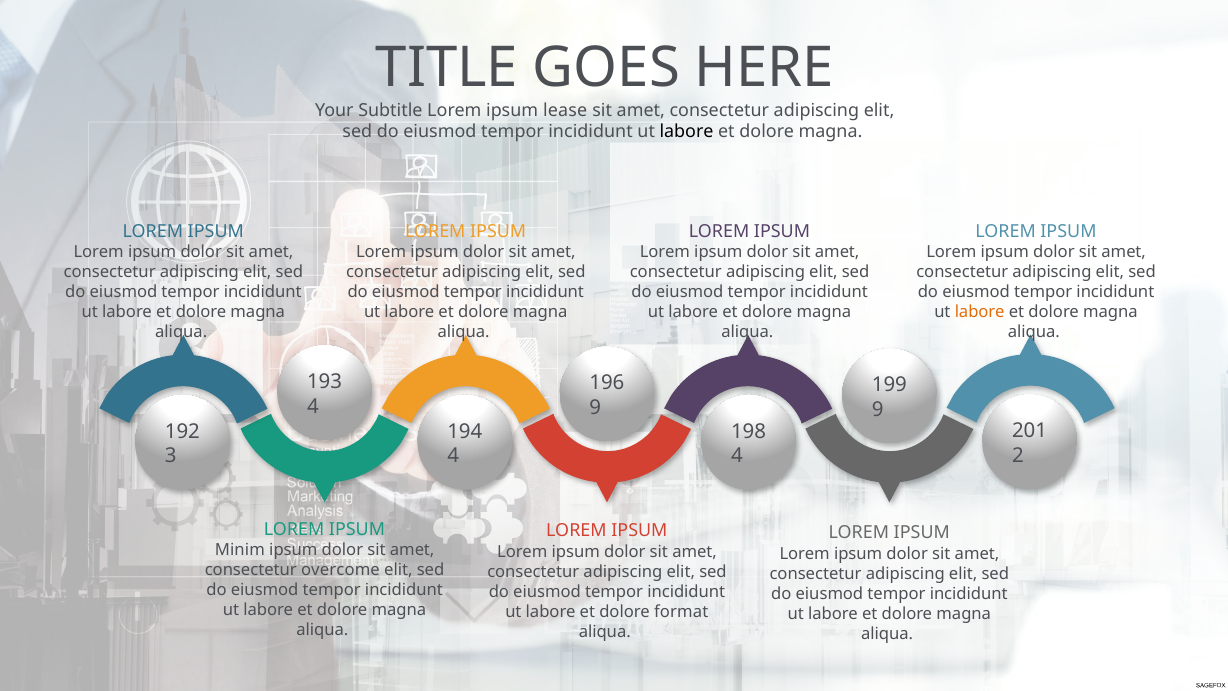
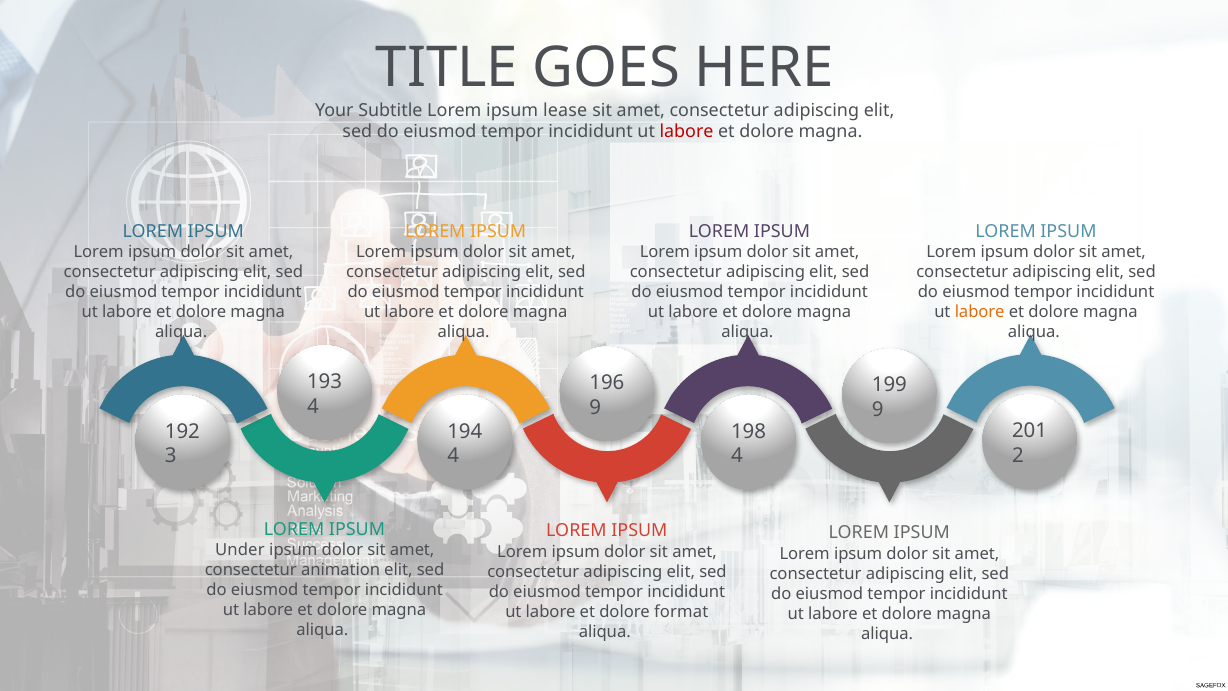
labore at (687, 132) colour: black -> red
Minim: Minim -> Under
overcome: overcome -> animation
